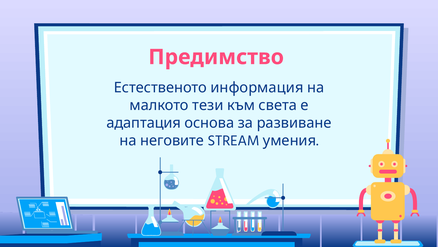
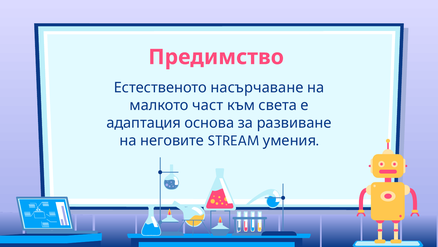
информация: информация -> насърчаване
тези: тези -> част
